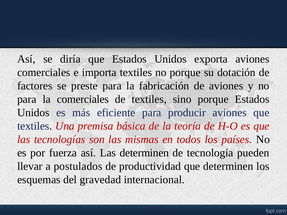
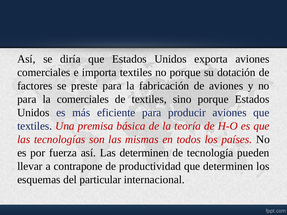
postulados: postulados -> contrapone
gravedad: gravedad -> particular
